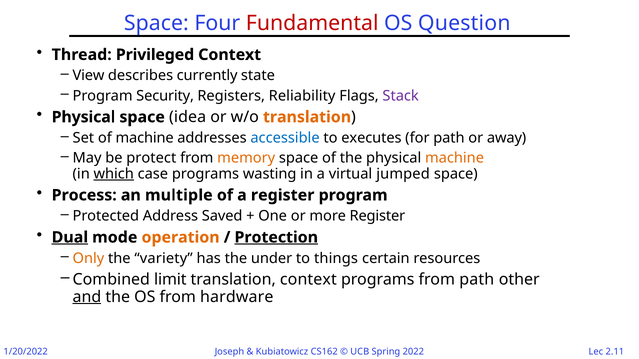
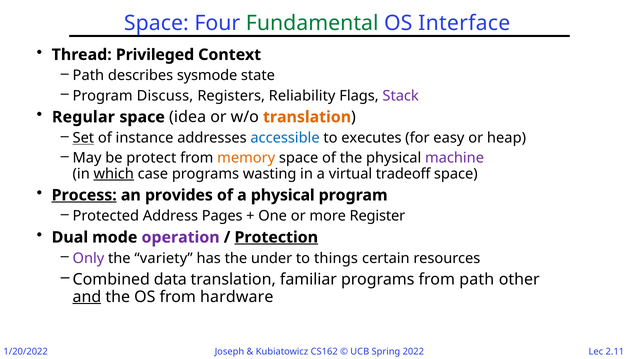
Fundamental colour: red -> green
Question: Question -> Interface
View at (88, 76): View -> Path
currently: currently -> sysmode
Security: Security -> Discuss
Physical at (84, 117): Physical -> Regular
Set underline: none -> present
of machine: machine -> instance
for path: path -> easy
away: away -> heap
machine at (455, 158) colour: orange -> purple
jumped: jumped -> tradeoff
Process underline: none -> present
multiple: multiple -> provides
a register: register -> physical
Saved: Saved -> Pages
Dual underline: present -> none
operation colour: orange -> purple
Only colour: orange -> purple
limit: limit -> data
translation context: context -> familiar
